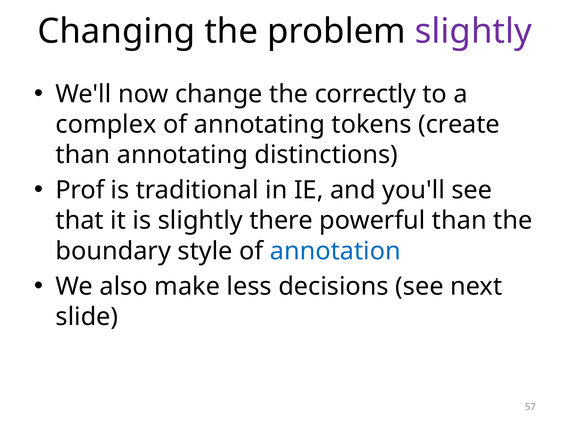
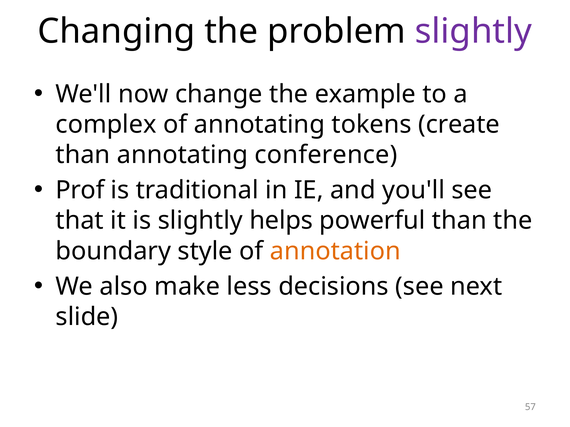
correctly: correctly -> example
distinctions: distinctions -> conference
there: there -> helps
annotation colour: blue -> orange
